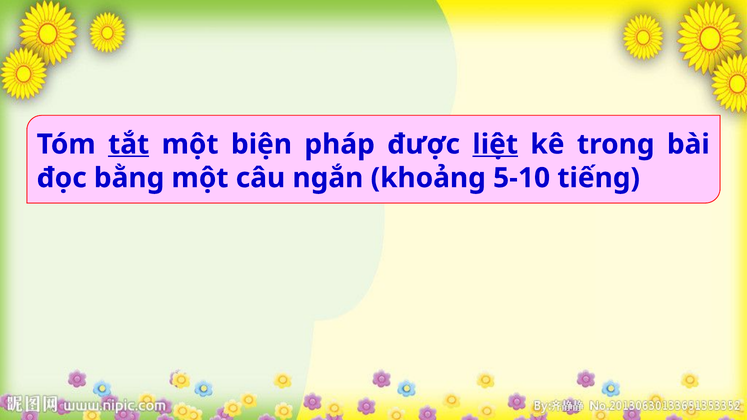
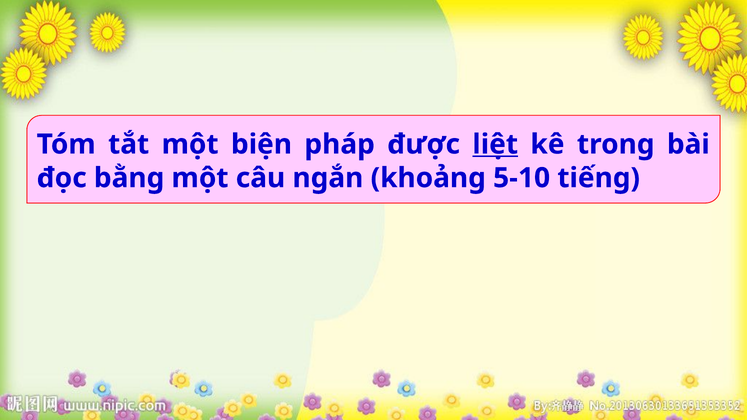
tắt underline: present -> none
